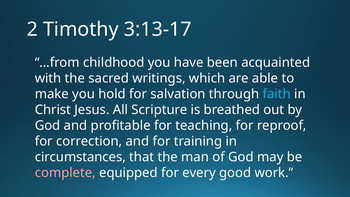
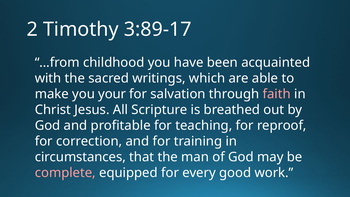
3:13-17: 3:13-17 -> 3:89-17
hold: hold -> your
faith colour: light blue -> pink
